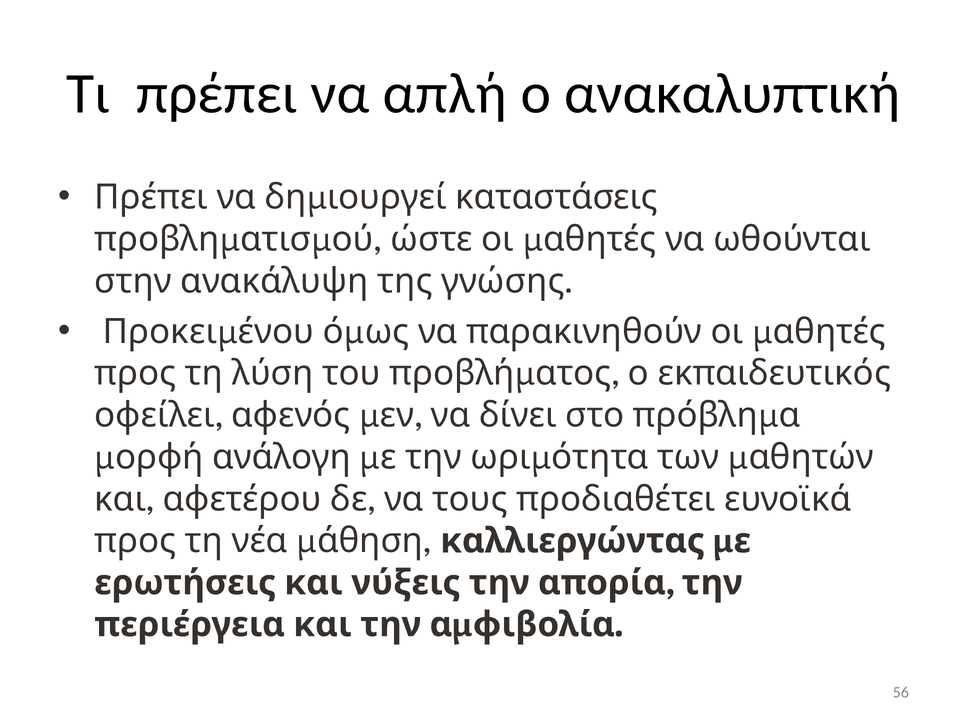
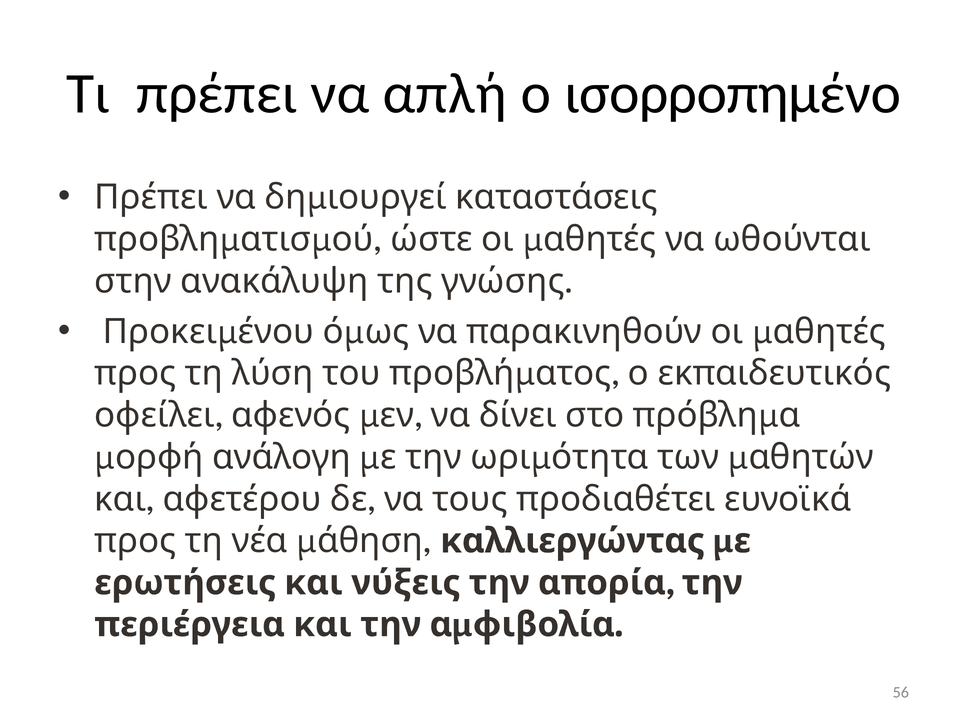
ανακαλυπτική: ανακαλυπτική -> ισορροπημένο
